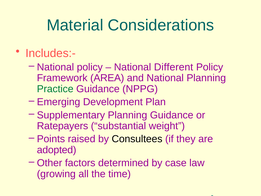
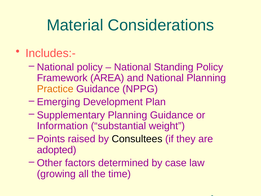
Different: Different -> Standing
Practice colour: green -> orange
Ratepayers: Ratepayers -> Information
